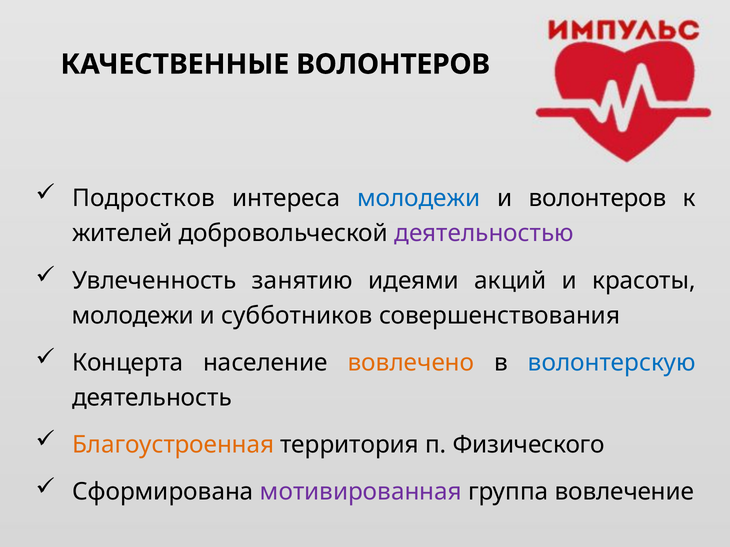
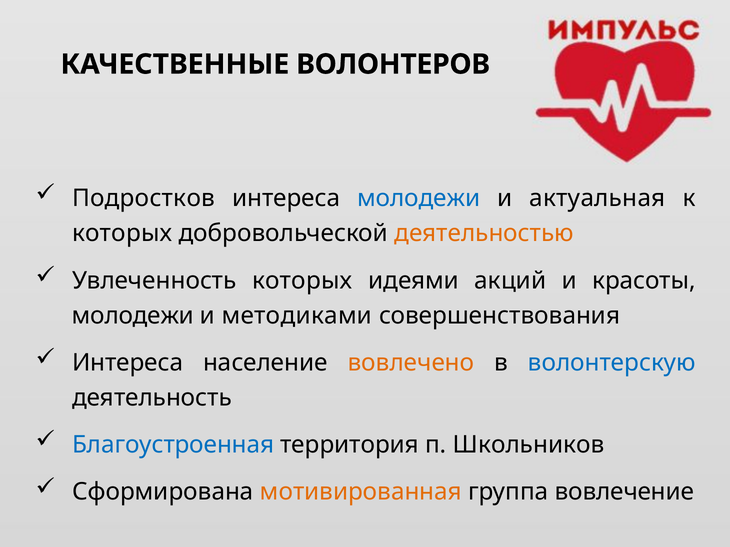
и волонтеров: волонтеров -> актуальная
жителей at (122, 234): жителей -> которых
деятельностью colour: purple -> orange
Увлеченность занятию: занятию -> которых
субботников: субботников -> методиками
Концерта at (128, 363): Концерта -> Интереса
Благоустроенная colour: orange -> blue
Физического: Физического -> Школьников
мотивированная colour: purple -> orange
